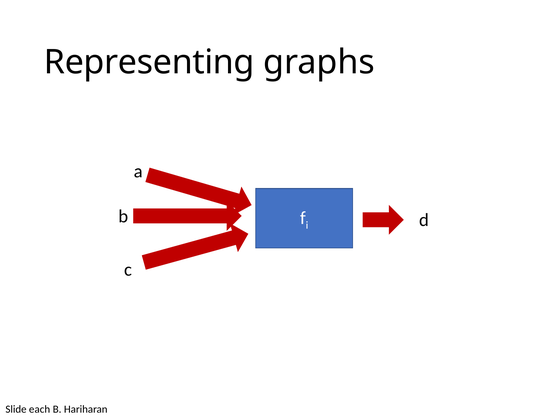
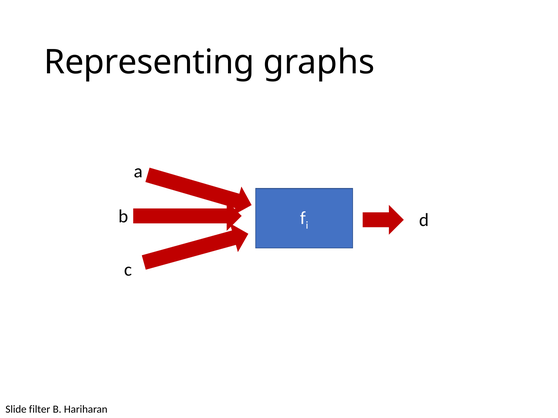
each: each -> filter
